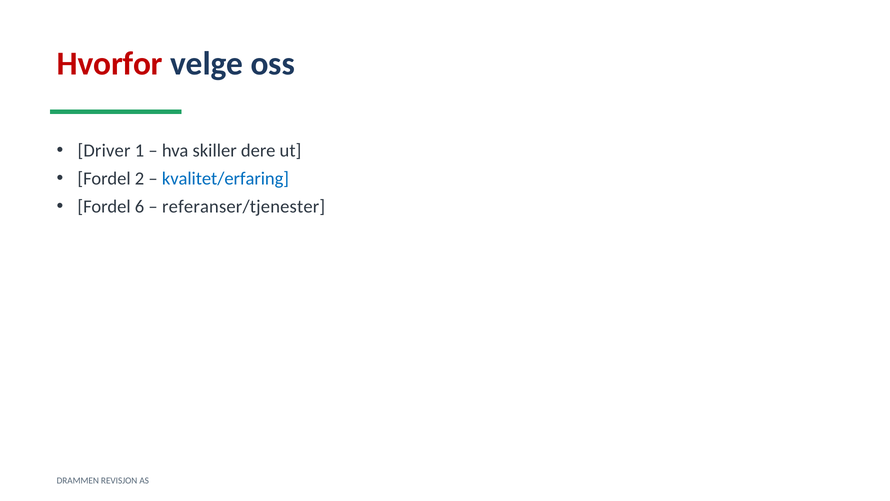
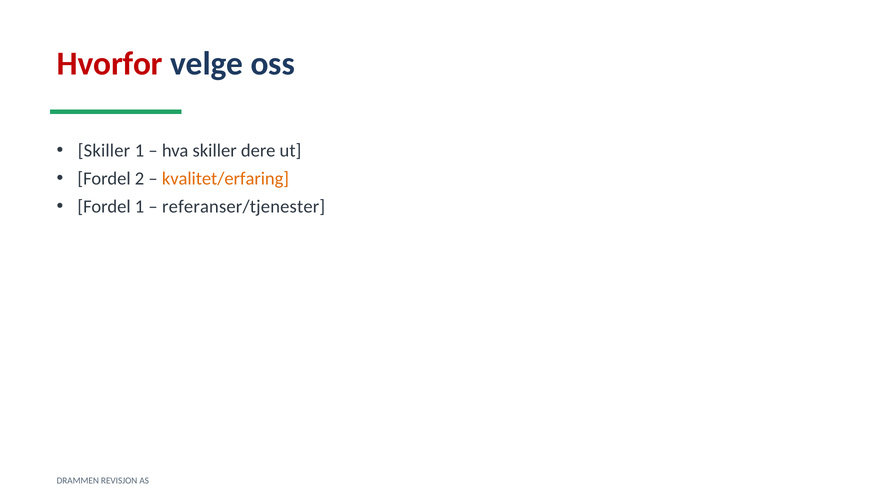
Driver at (104, 151): Driver -> Skiller
kvalitet/erfaring colour: blue -> orange
Fordel 6: 6 -> 1
